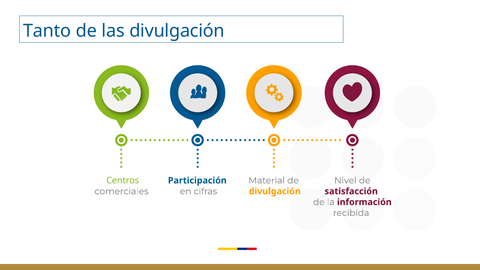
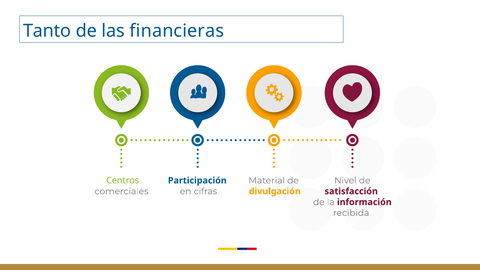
las divulgación: divulgación -> financieras
